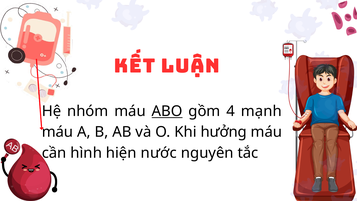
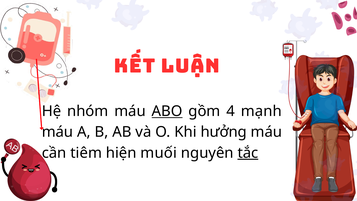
hình: hình -> tiêm
nước: nước -> muối
tắc underline: none -> present
